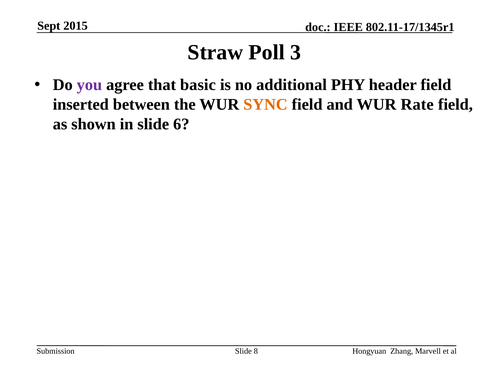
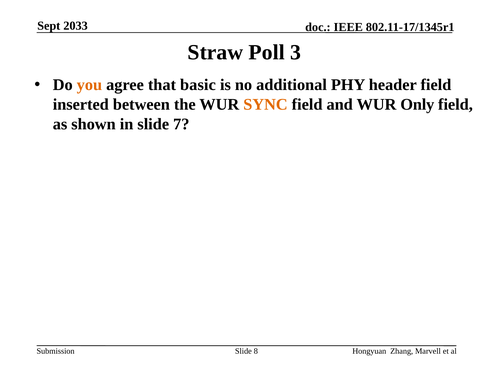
2015: 2015 -> 2033
you colour: purple -> orange
Rate: Rate -> Only
6: 6 -> 7
